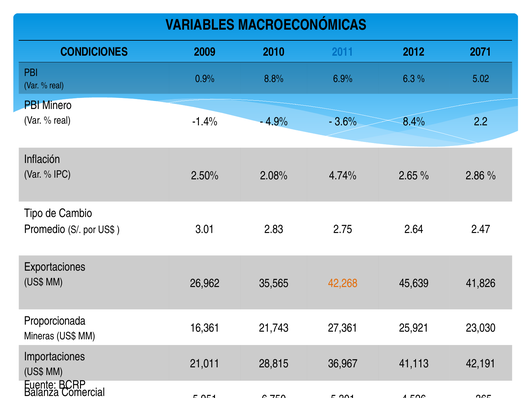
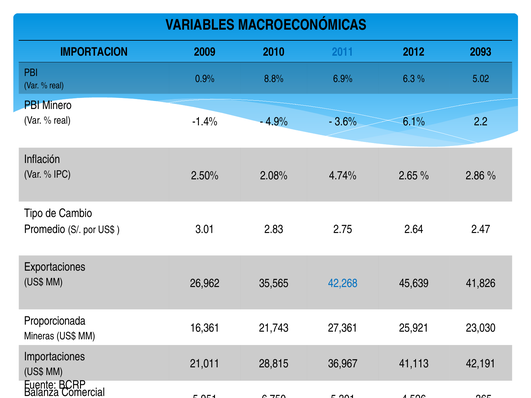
CONDICIONES: CONDICIONES -> IMPORTACION
2071: 2071 -> 2093
8.4%: 8.4% -> 6.1%
42,268 colour: orange -> blue
